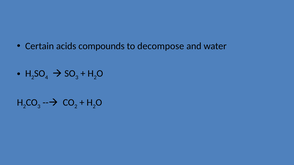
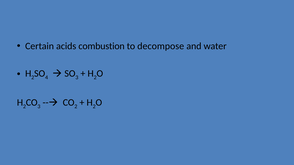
compounds: compounds -> combustion
